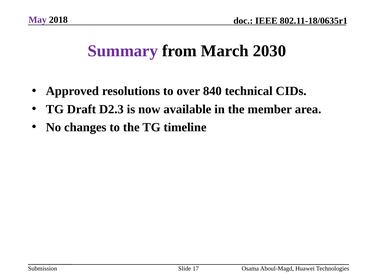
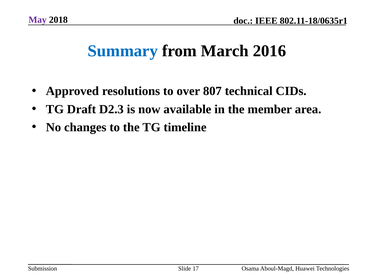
Summary colour: purple -> blue
2030: 2030 -> 2016
840: 840 -> 807
